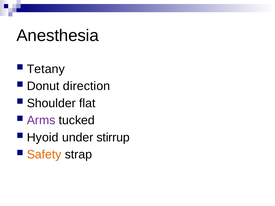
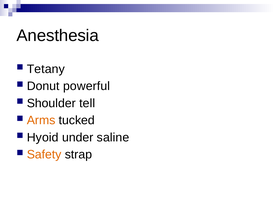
direction: direction -> powerful
flat: flat -> tell
Arms colour: purple -> orange
stirrup: stirrup -> saline
